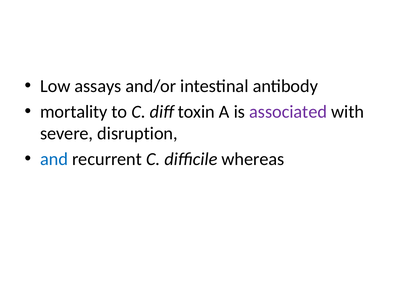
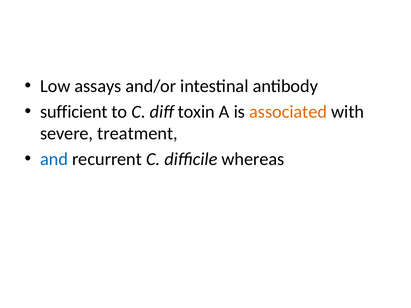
mortality: mortality -> sufficient
associated colour: purple -> orange
disruption: disruption -> treatment
